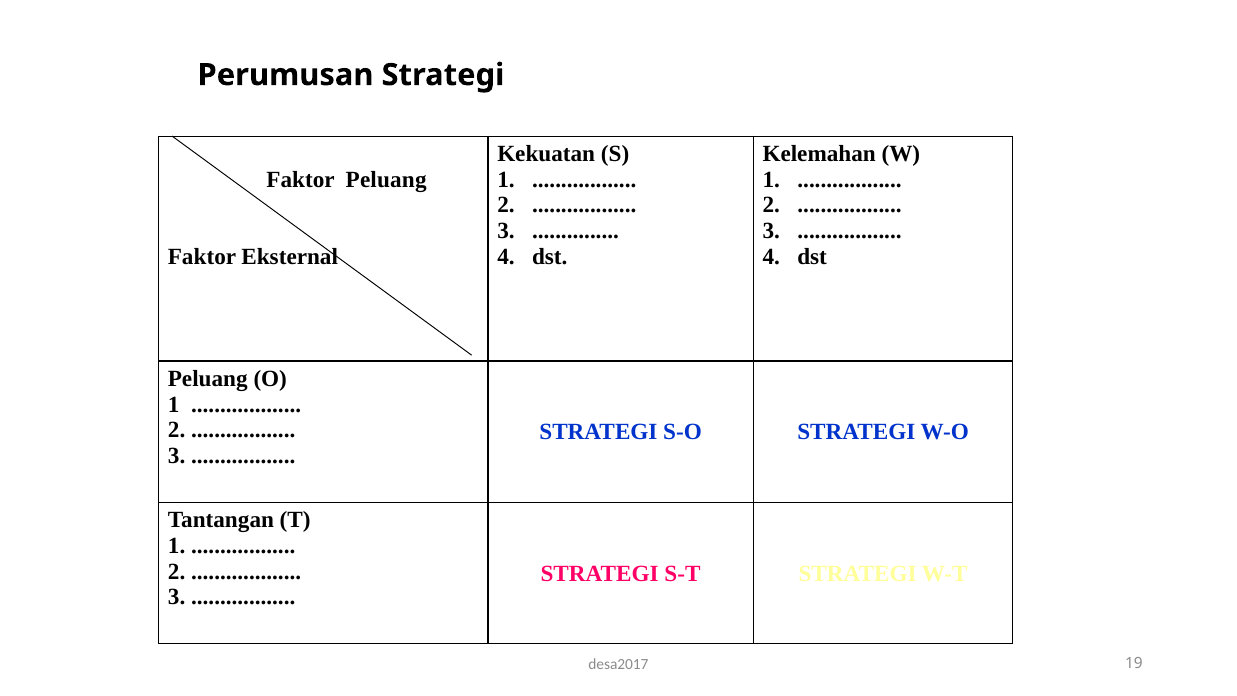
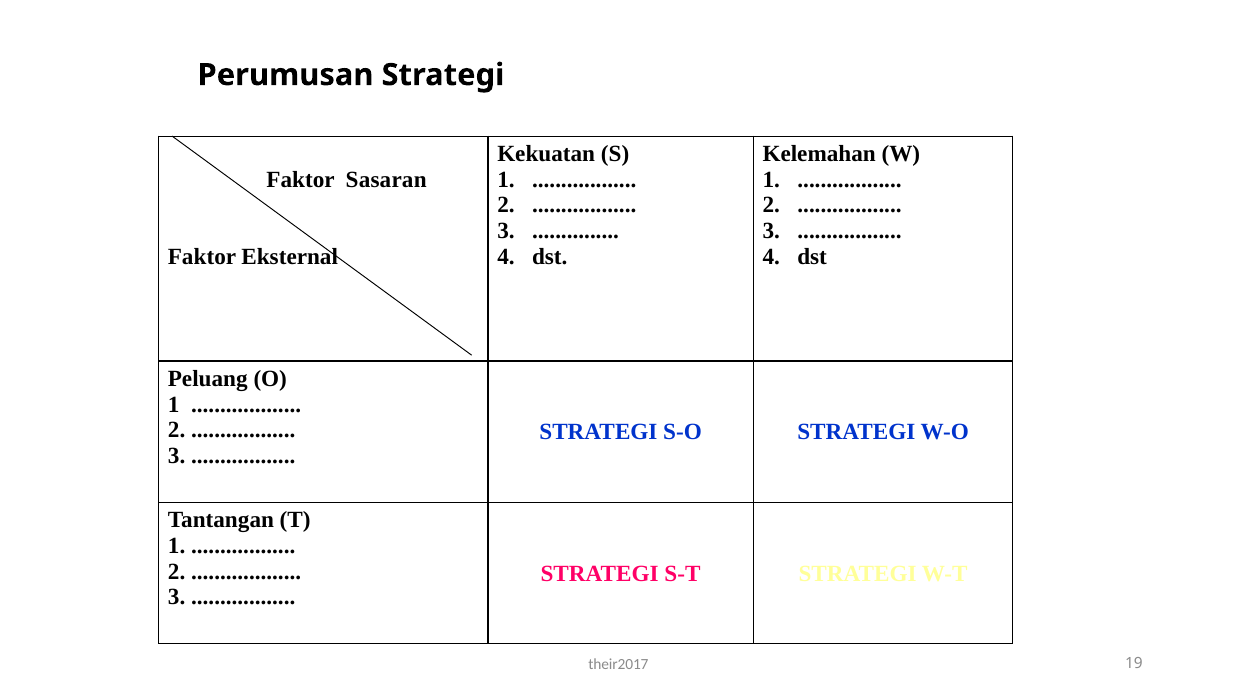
Faktor Peluang: Peluang -> Sasaran
desa2017: desa2017 -> their2017
